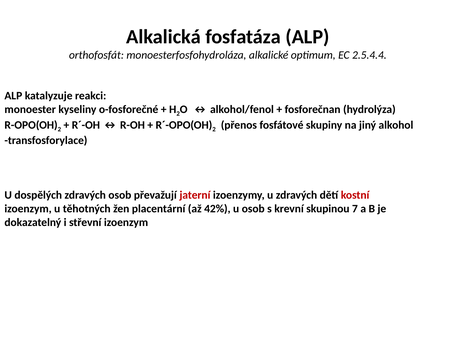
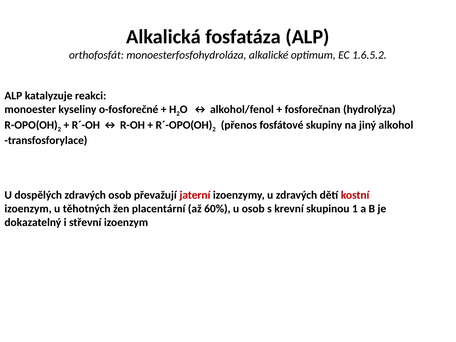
2.5.4.4: 2.5.4.4 -> 1.6.5.2
42%: 42% -> 60%
7: 7 -> 1
